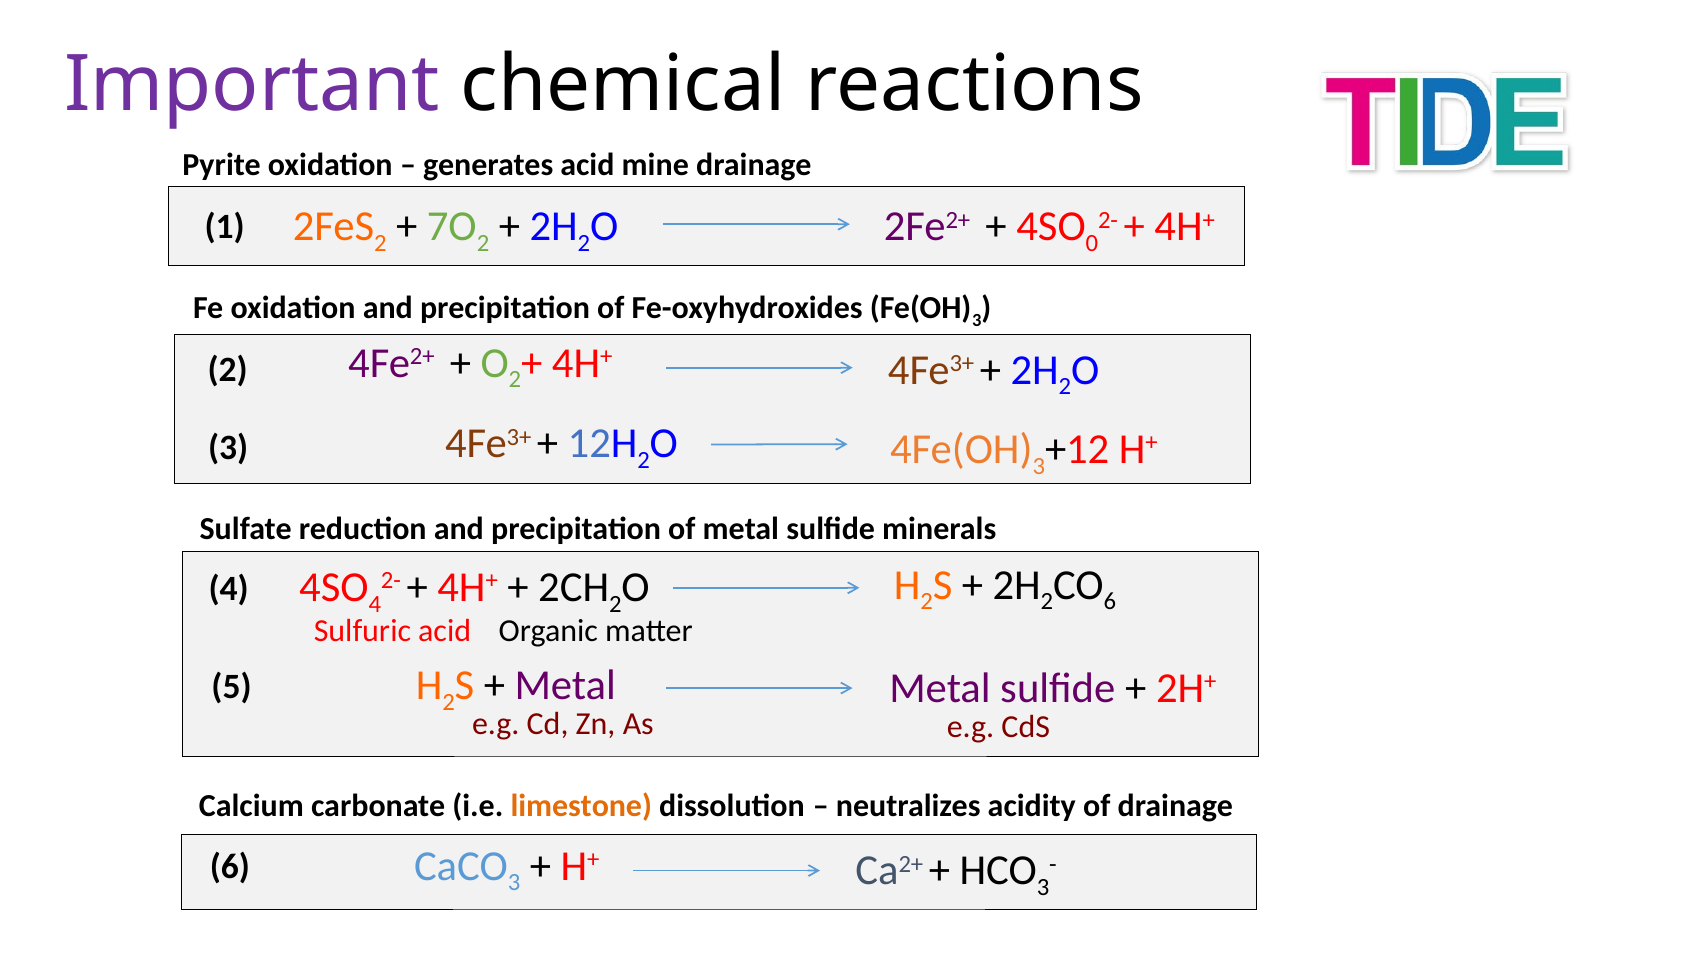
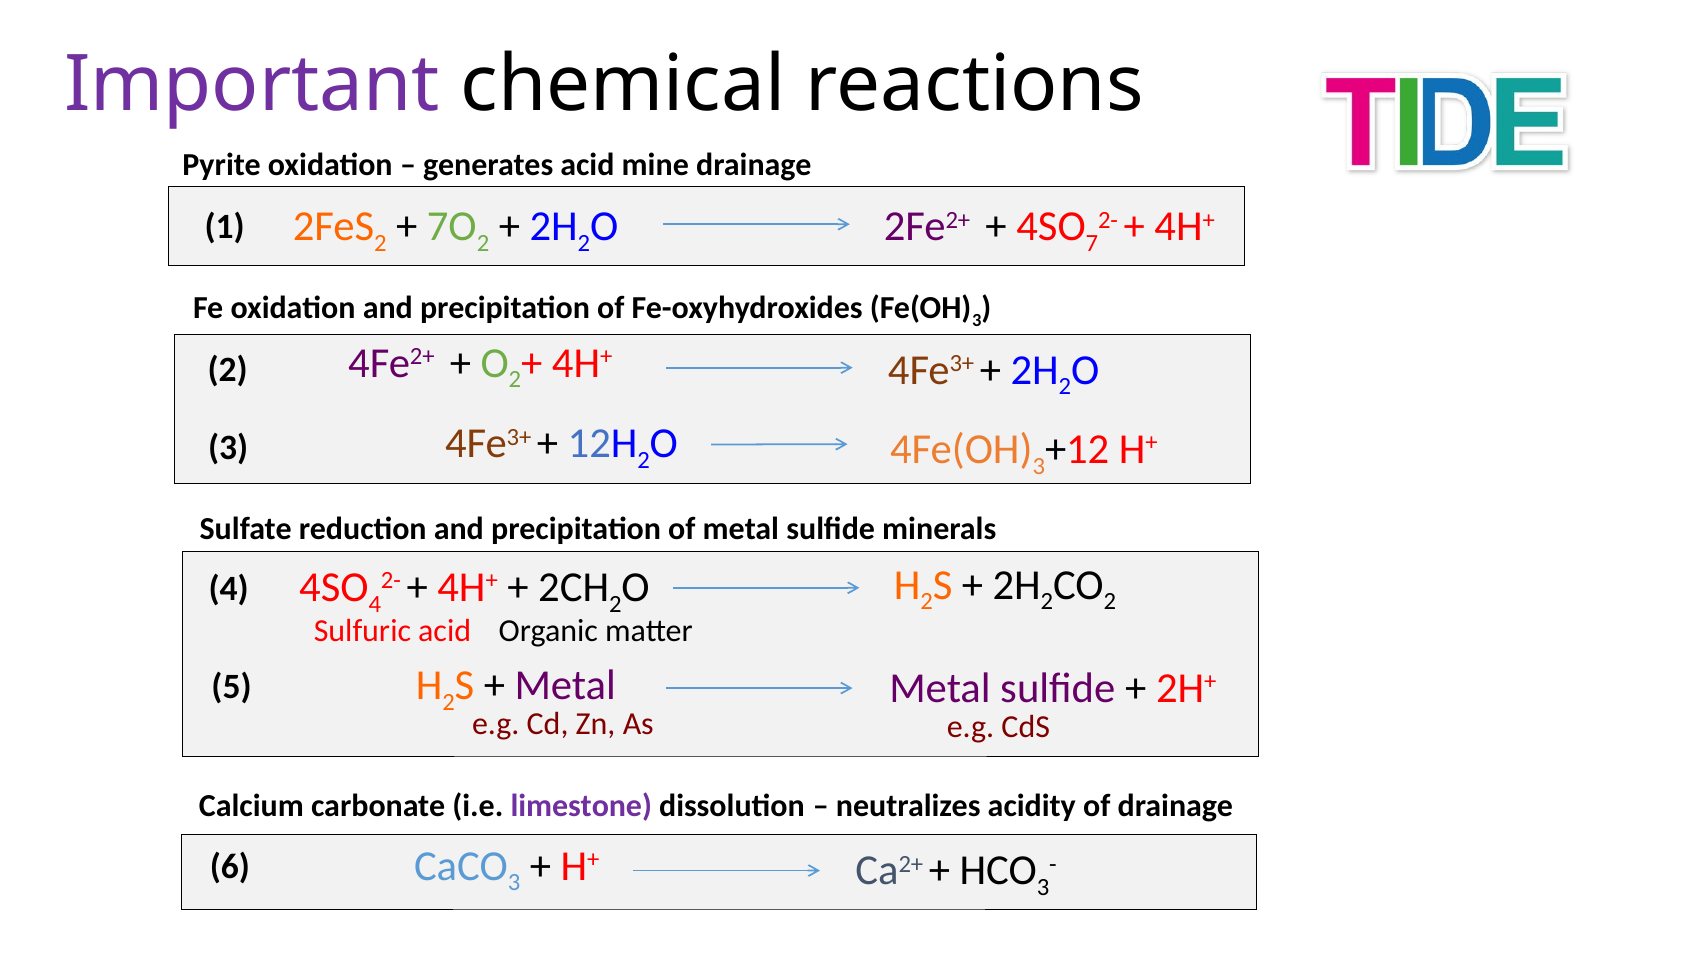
0: 0 -> 7
6 at (1110, 602): 6 -> 2
limestone colour: orange -> purple
